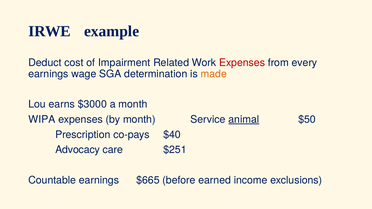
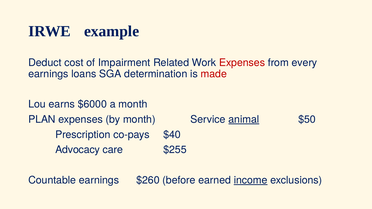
wage: wage -> loans
made colour: orange -> red
$3000: $3000 -> $6000
WIPA: WIPA -> PLAN
$251: $251 -> $255
$665: $665 -> $260
income underline: none -> present
